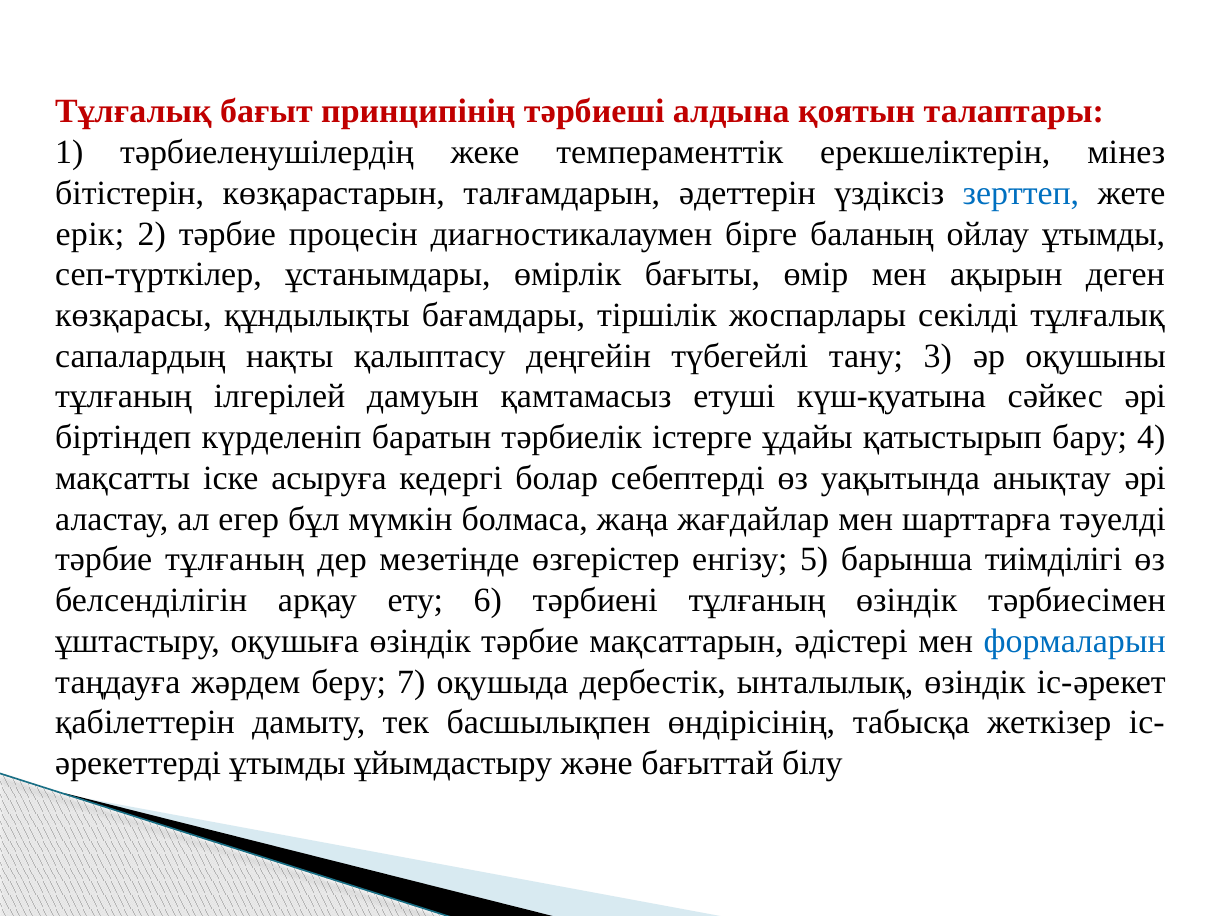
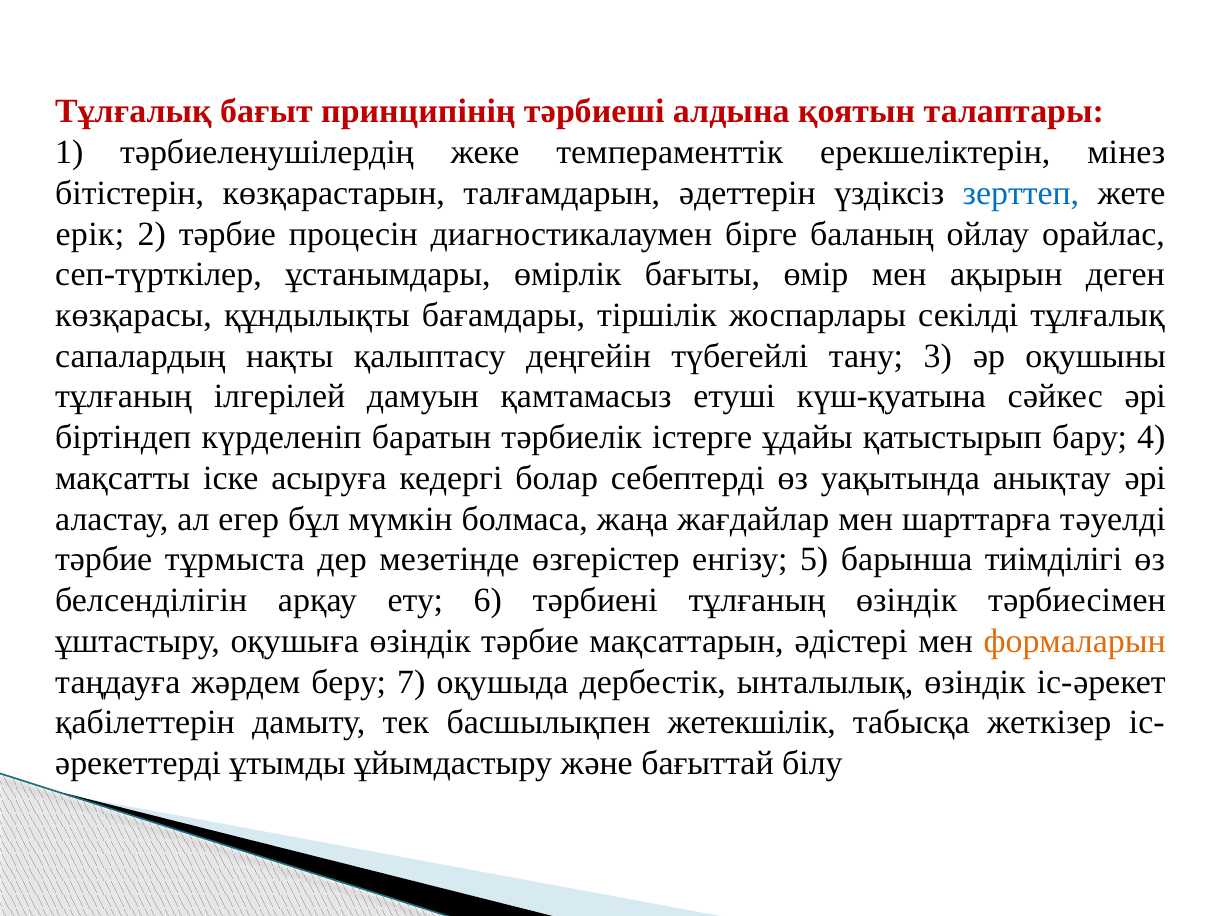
ойлау ұтымды: ұтымды -> орайлас
тəрбие тұлғаның: тұлғаның -> тұрмыста
формаларын colour: blue -> orange
өндірісінің: өндірісінің -> жетекшілік
